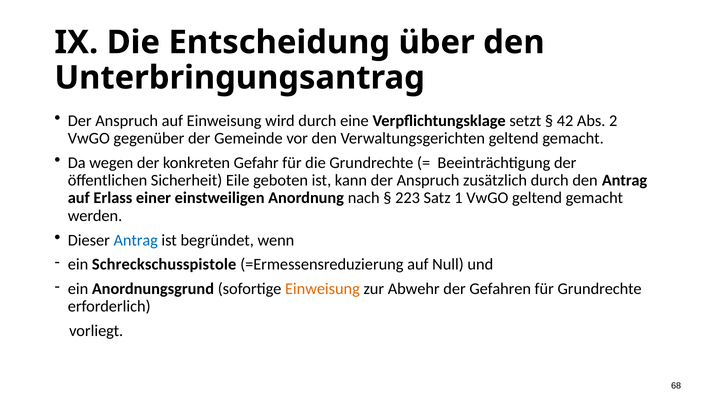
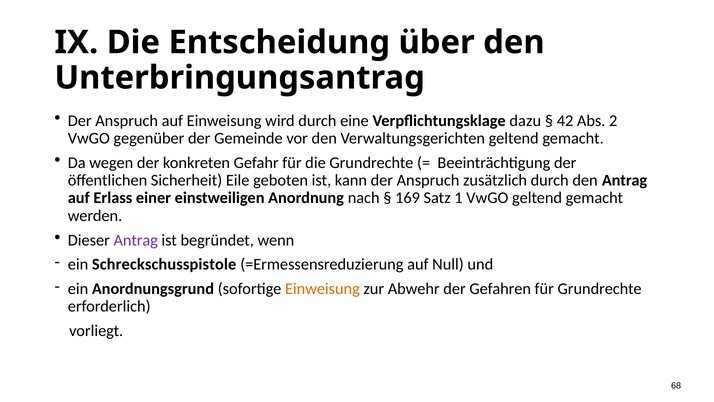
setzt: setzt -> dazu
223: 223 -> 169
Antrag at (136, 240) colour: blue -> purple
